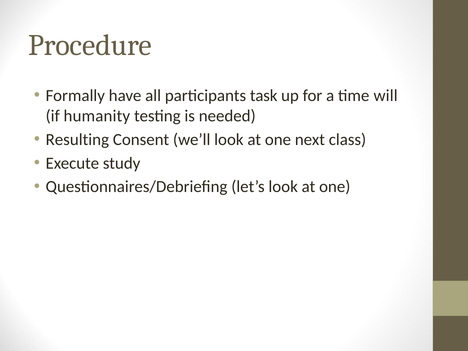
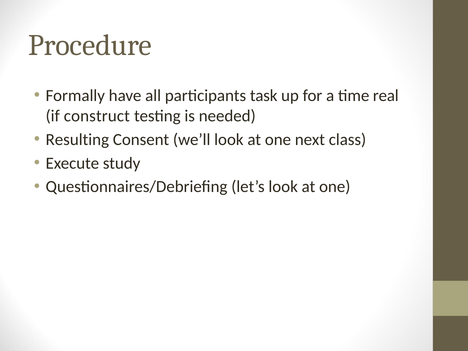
will: will -> real
humanity: humanity -> construct
